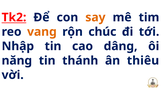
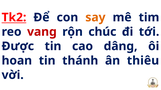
vang colour: orange -> red
Nhập: Nhập -> Được
năng: năng -> hoan
